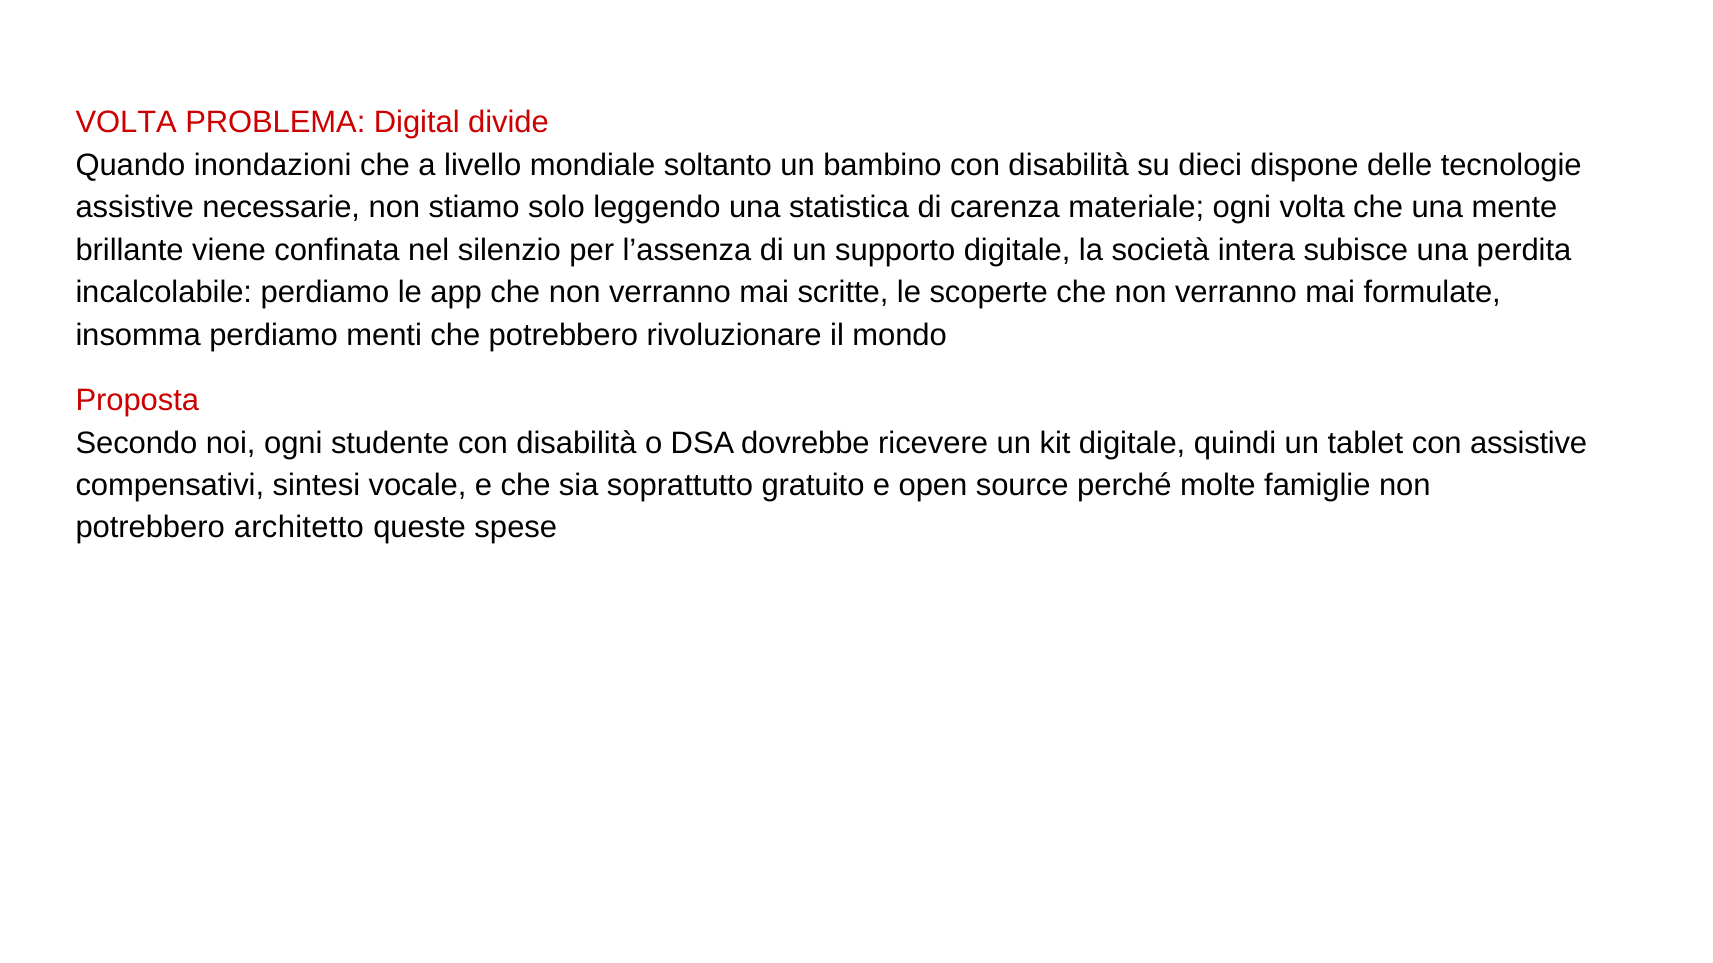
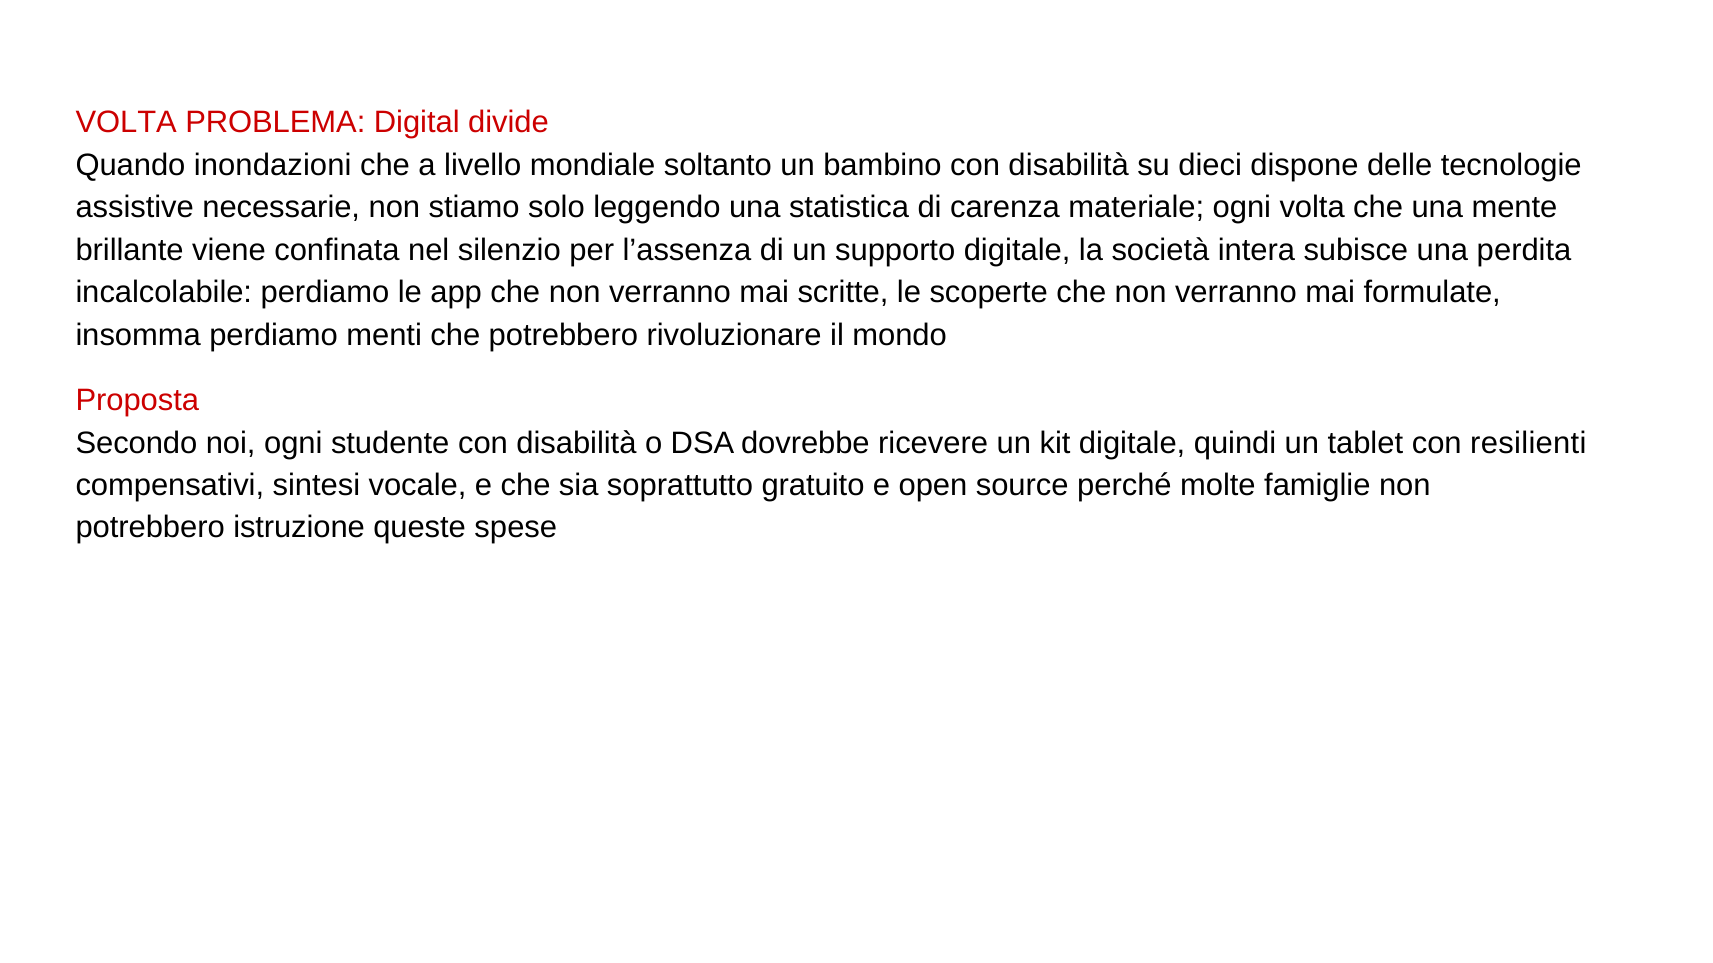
con assistive: assistive -> resilienti
architetto: architetto -> istruzione
